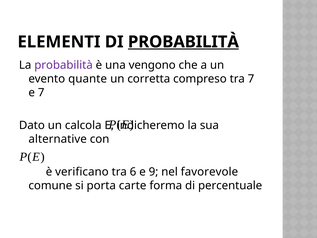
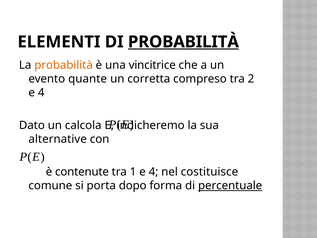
probabilità at (64, 65) colour: purple -> orange
vengono: vengono -> vincitrice
tra 7: 7 -> 2
7 at (41, 92): 7 -> 4
verificano: verificano -> contenute
6: 6 -> 1
9 at (154, 172): 9 -> 4
favorevole: favorevole -> costituisce
carte: carte -> dopo
percentuale underline: none -> present
